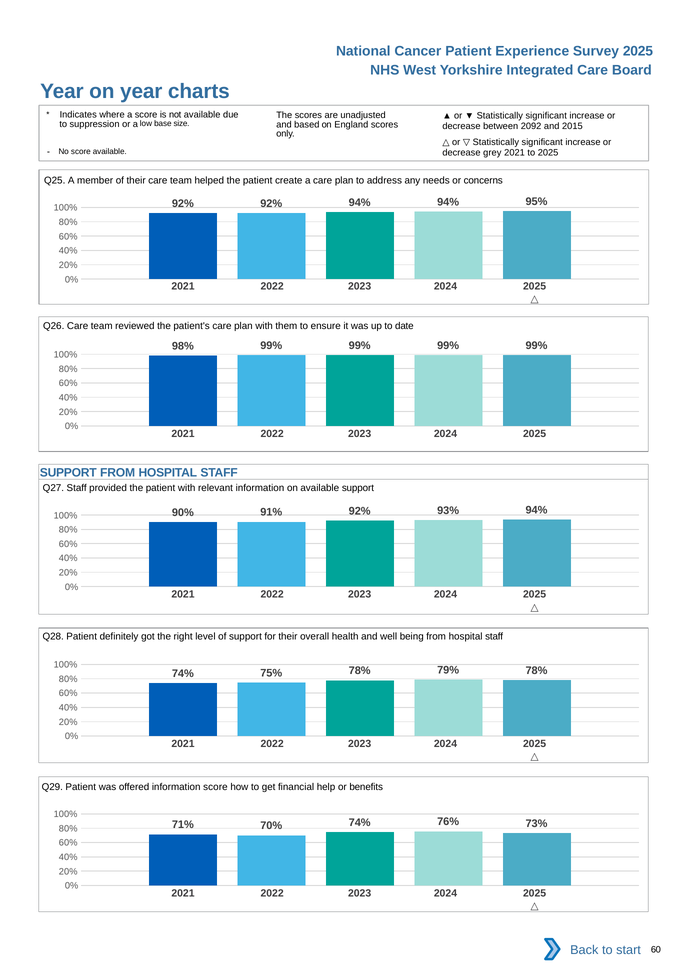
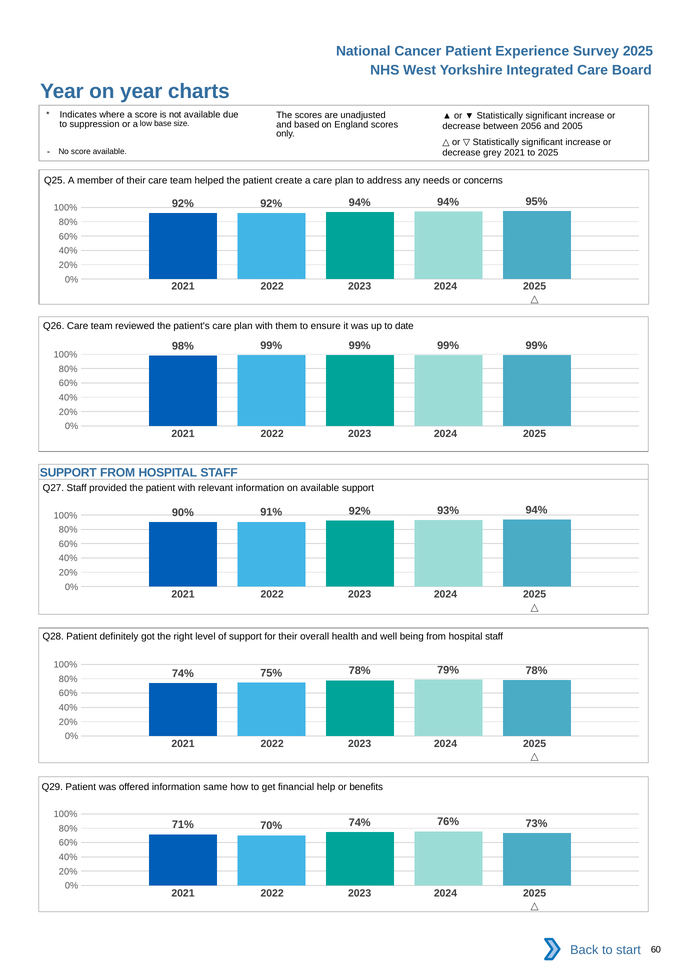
2092: 2092 -> 2056
2015: 2015 -> 2005
information score: score -> same
